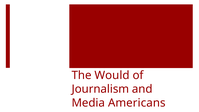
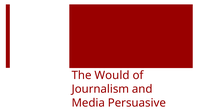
Americans: Americans -> Persuasive
